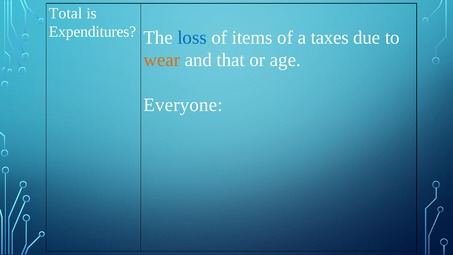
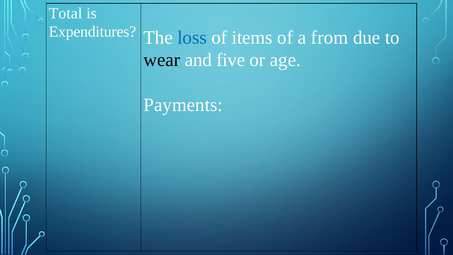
taxes: taxes -> from
wear colour: orange -> black
that: that -> five
Everyone: Everyone -> Payments
